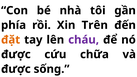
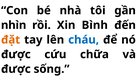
phía: phía -> nhìn
Trên: Trên -> Bình
cháu colour: purple -> blue
